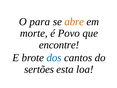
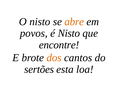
O para: para -> nisto
morte: morte -> povos
é Povo: Povo -> Nisto
dos colour: blue -> orange
